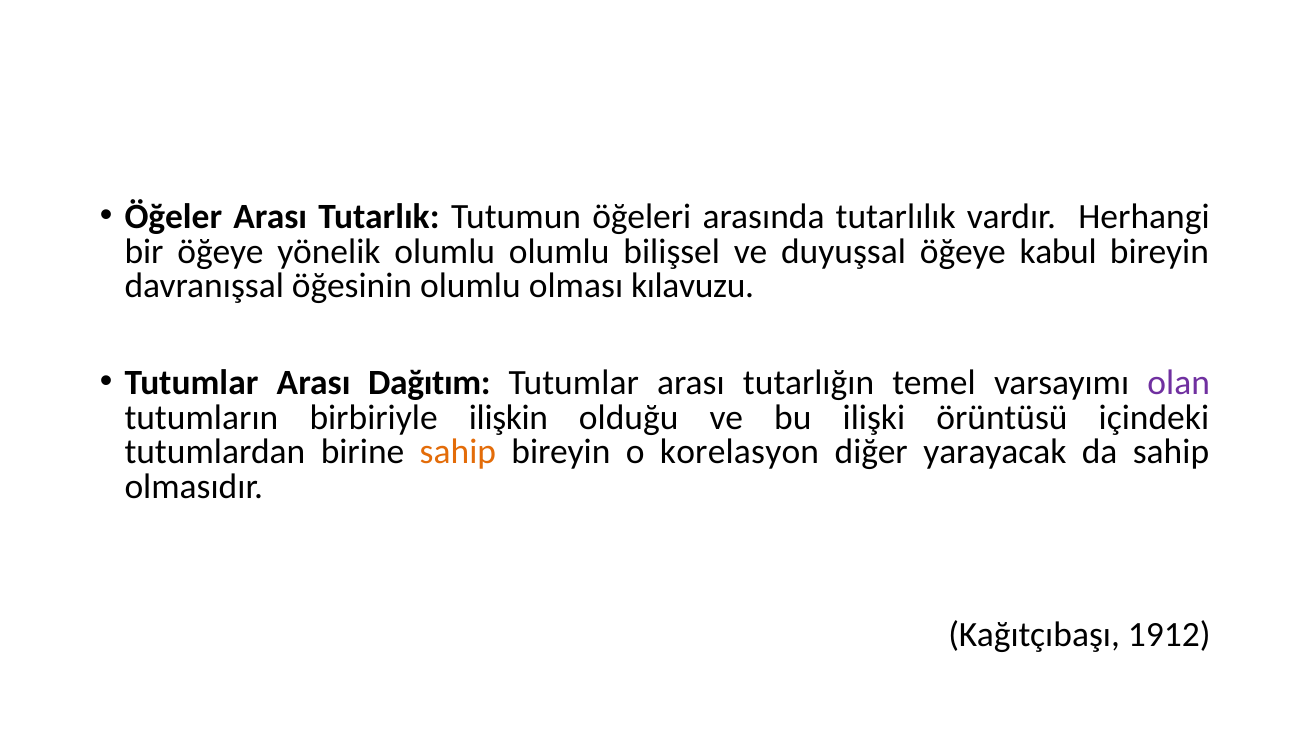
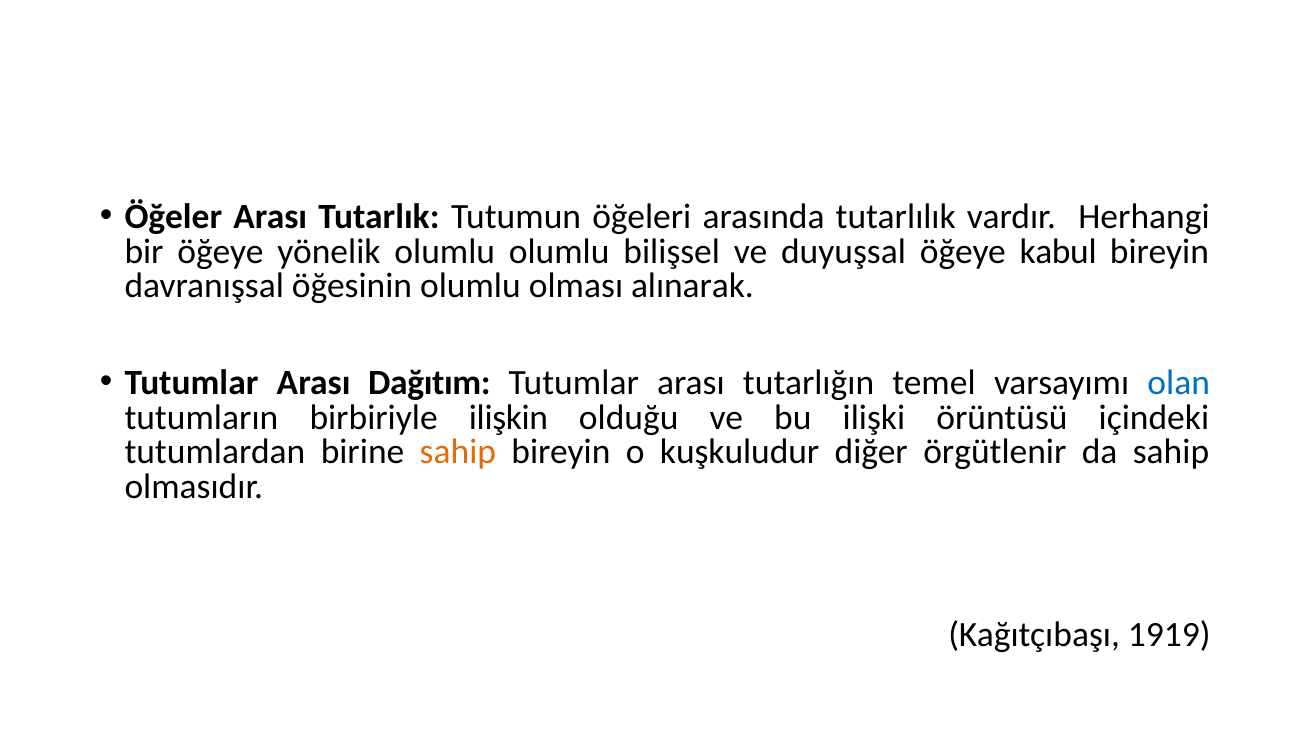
kılavuzu: kılavuzu -> alınarak
olan colour: purple -> blue
korelasyon: korelasyon -> kuşkuludur
yarayacak: yarayacak -> örgütlenir
1912: 1912 -> 1919
